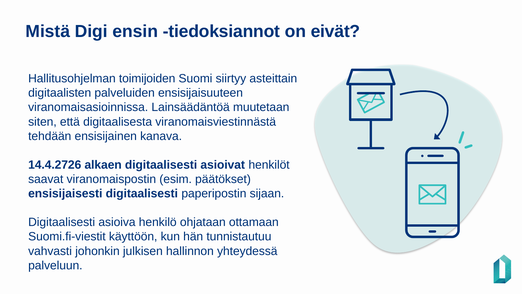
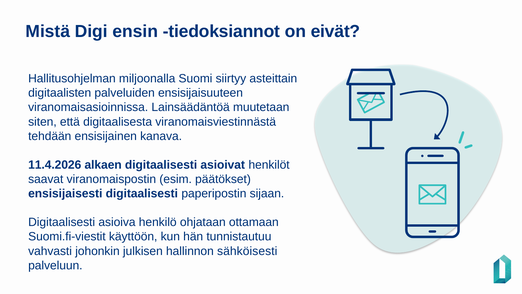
toimijoiden: toimijoiden -> miljoonalla
14.4.2726: 14.4.2726 -> 11.4.2026
yhteydessä: yhteydessä -> sähköisesti
